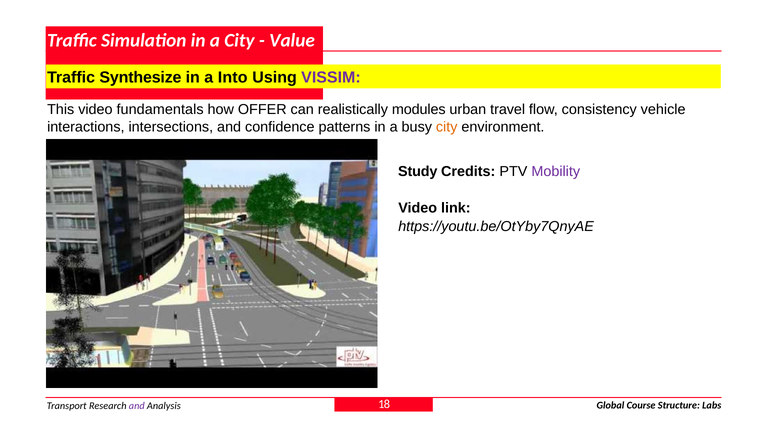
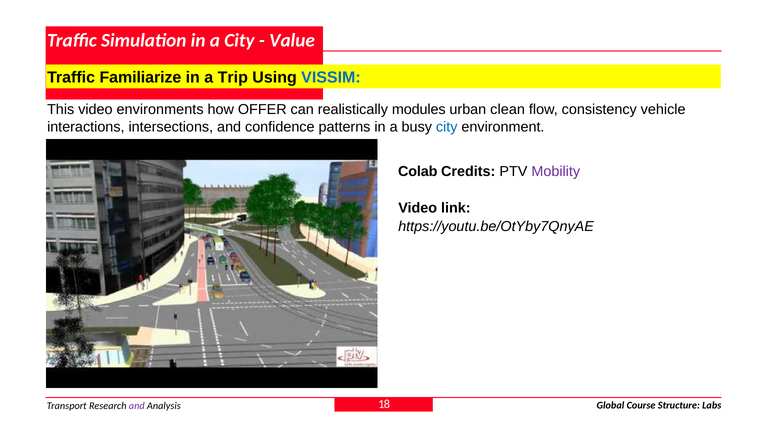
Synthesize: Synthesize -> Familiarize
Into: Into -> Trip
VISSIM colour: purple -> blue
fundamentals: fundamentals -> environments
travel: travel -> clean
city at (447, 127) colour: orange -> blue
Study: Study -> Colab
